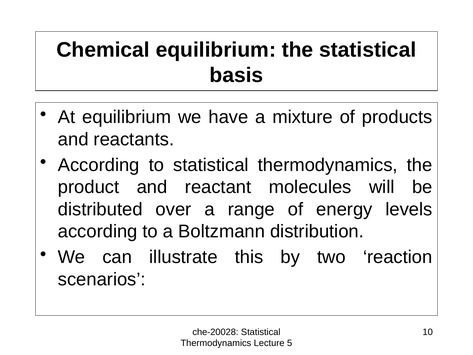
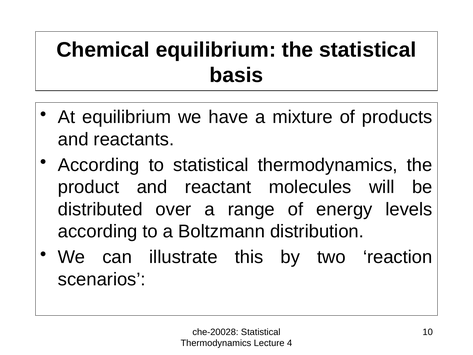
5: 5 -> 4
